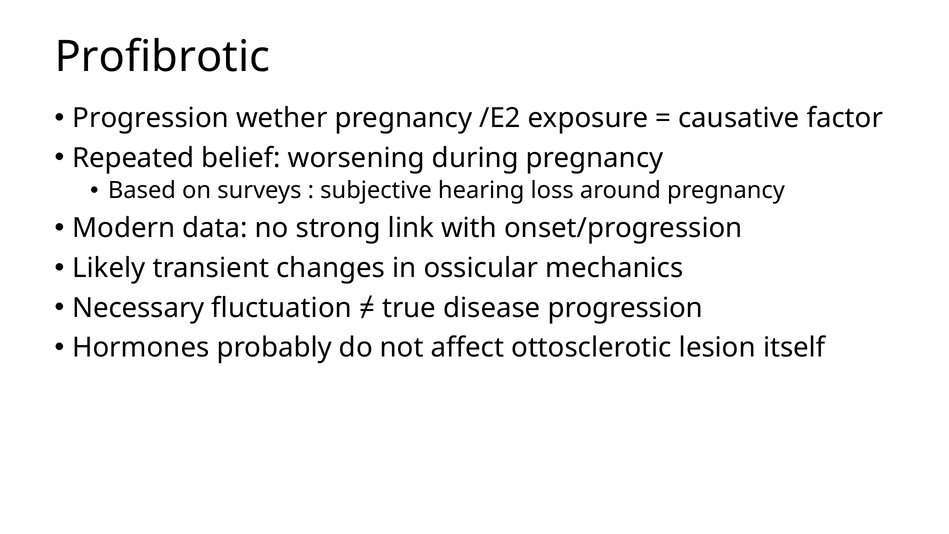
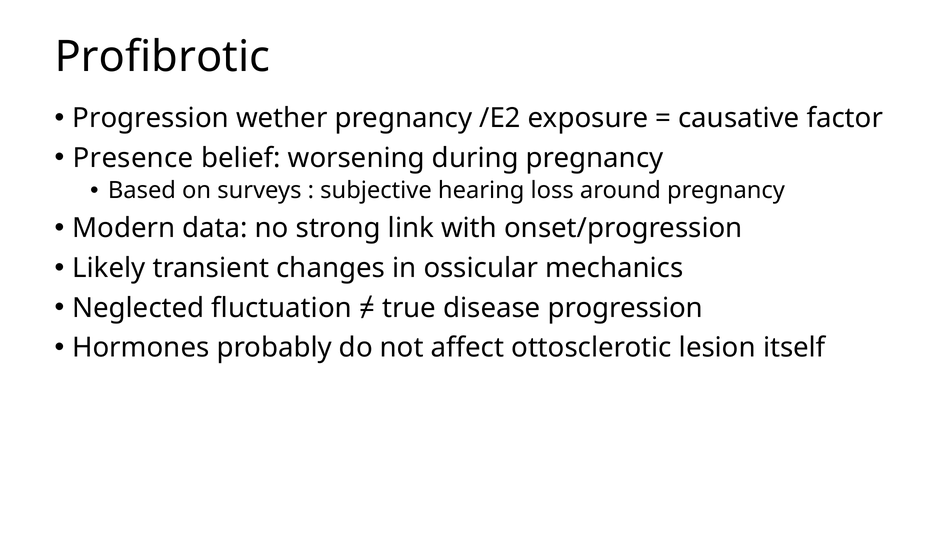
Repeated: Repeated -> Presence
Necessary: Necessary -> Neglected
